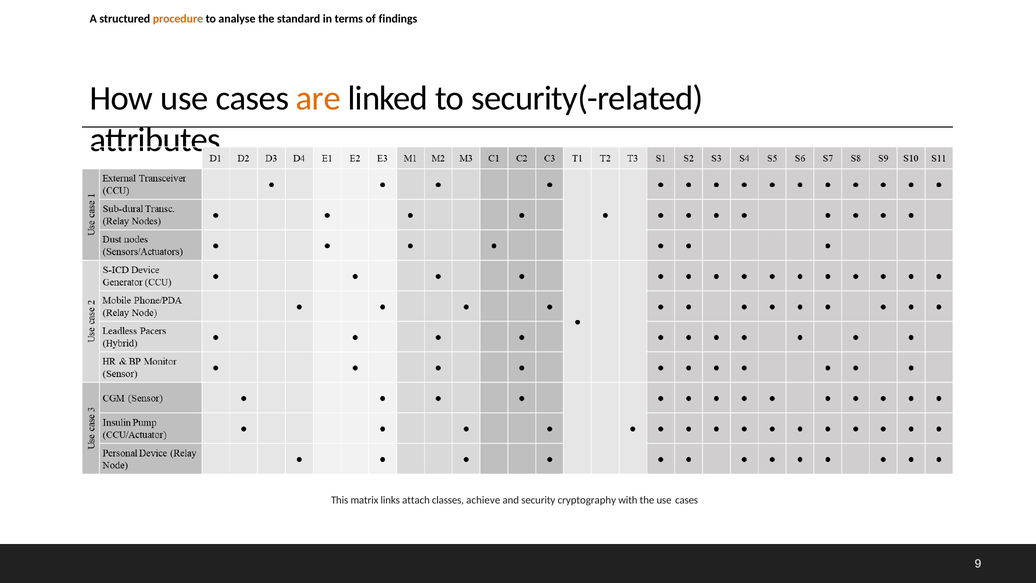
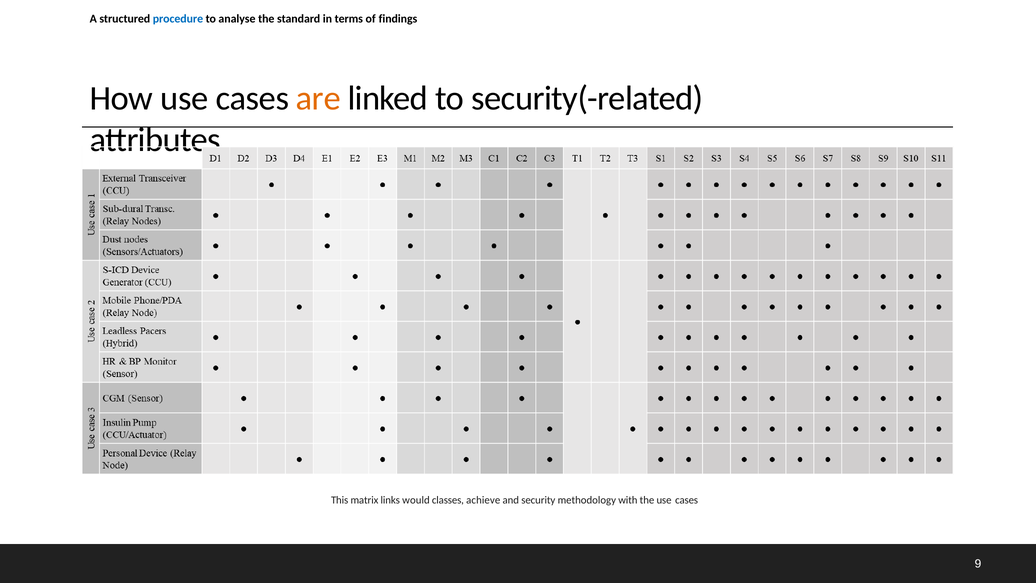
procedure colour: orange -> blue
attach: attach -> would
cryptography: cryptography -> methodology
